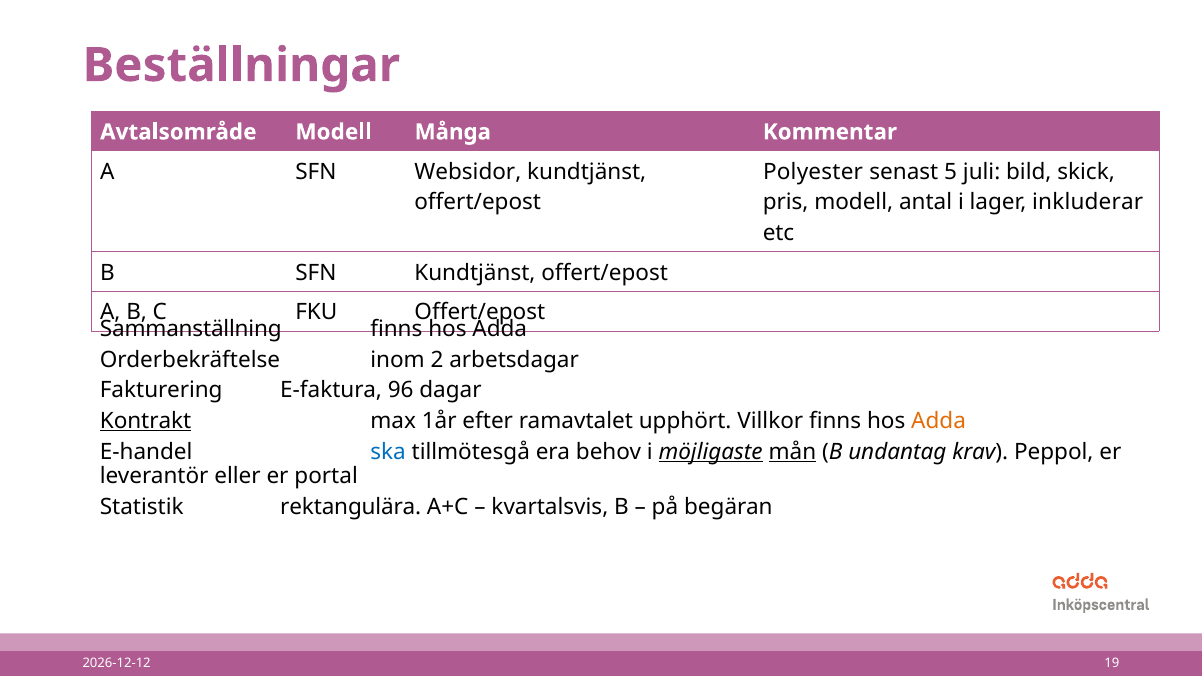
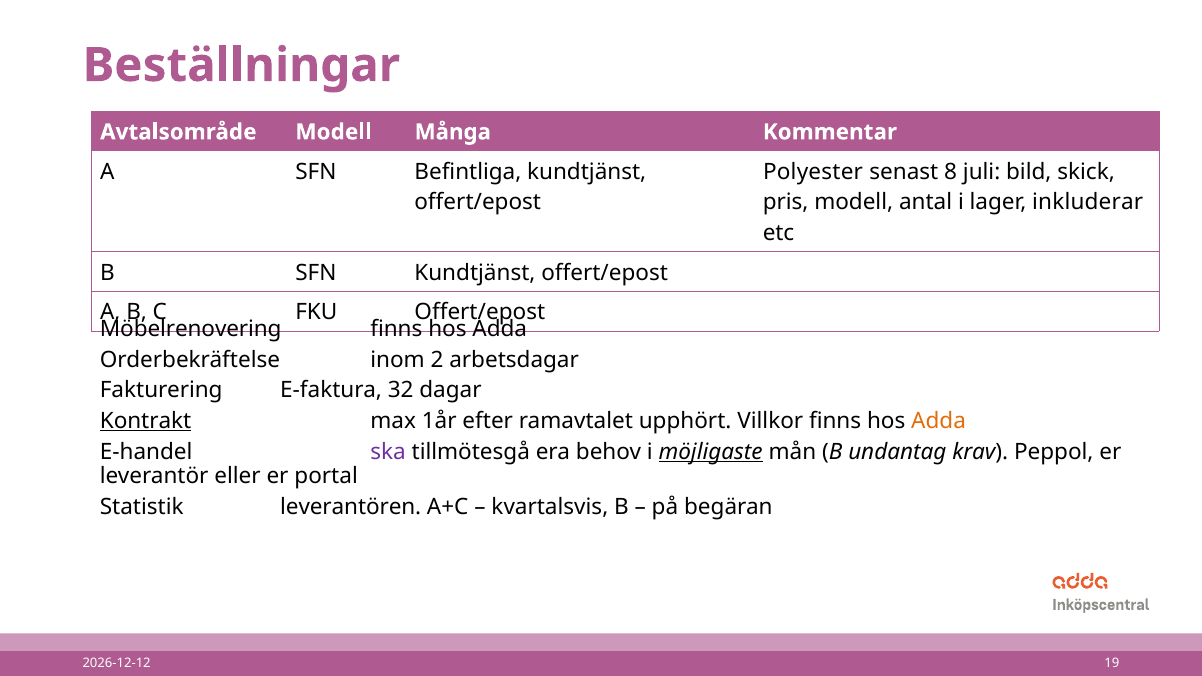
Websidor: Websidor -> Befintliga
5: 5 -> 8
Sammanställning: Sammanställning -> Möbelrenovering
96: 96 -> 32
ska colour: blue -> purple
mån underline: present -> none
rektangulära: rektangulära -> leverantören
